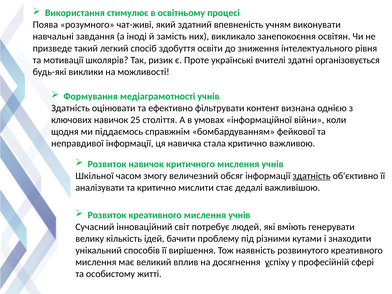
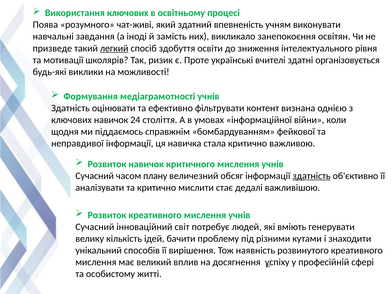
Використання стимулює: стимулює -> ключових
легкий underline: none -> present
25: 25 -> 24
Шкільної at (95, 176): Шкільної -> Сучасний
змогу: змогу -> плану
